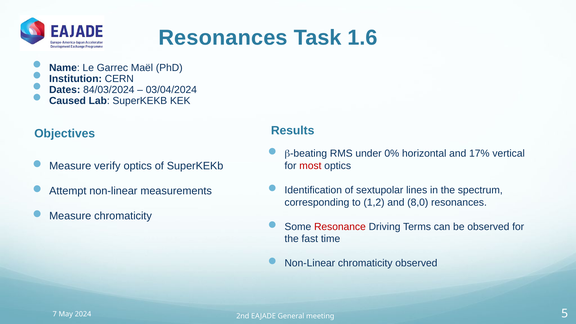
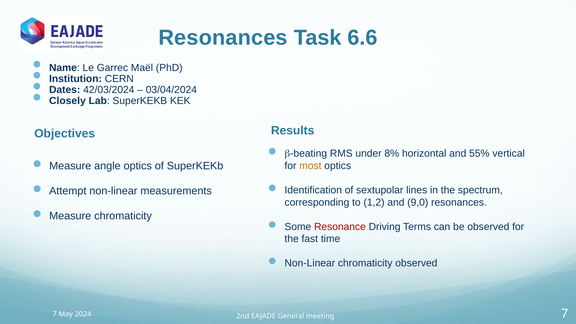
1.6: 1.6 -> 6.6
84/03/2024: 84/03/2024 -> 42/03/2024
Caused: Caused -> Closely
0%: 0% -> 8%
17%: 17% -> 55%
verify: verify -> angle
most colour: red -> orange
8,0: 8,0 -> 9,0
meeting 5: 5 -> 7
